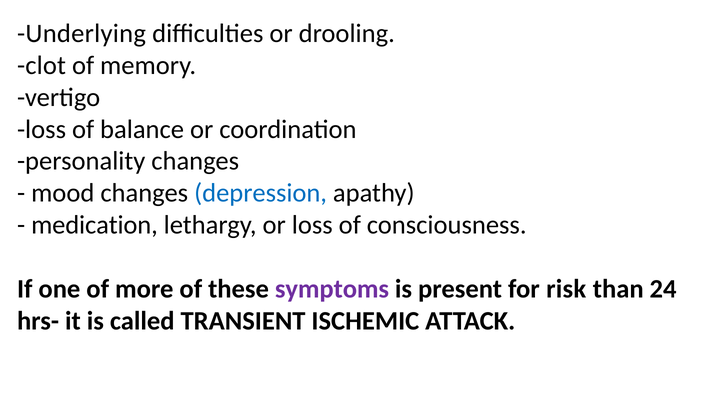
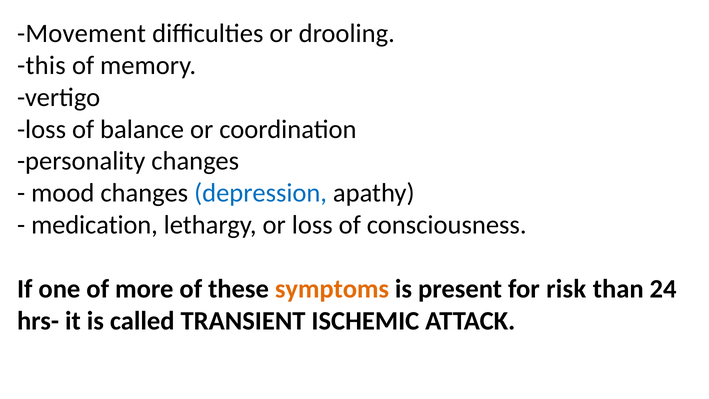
Underlying: Underlying -> Movement
clot: clot -> this
symptoms colour: purple -> orange
